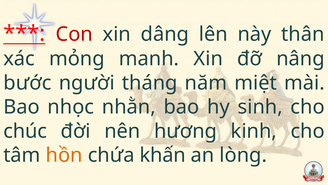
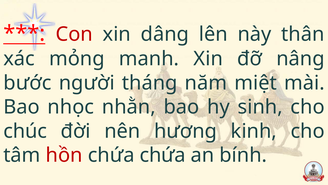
hồn colour: orange -> red
chứa khấn: khấn -> chứa
lòng: lòng -> bính
